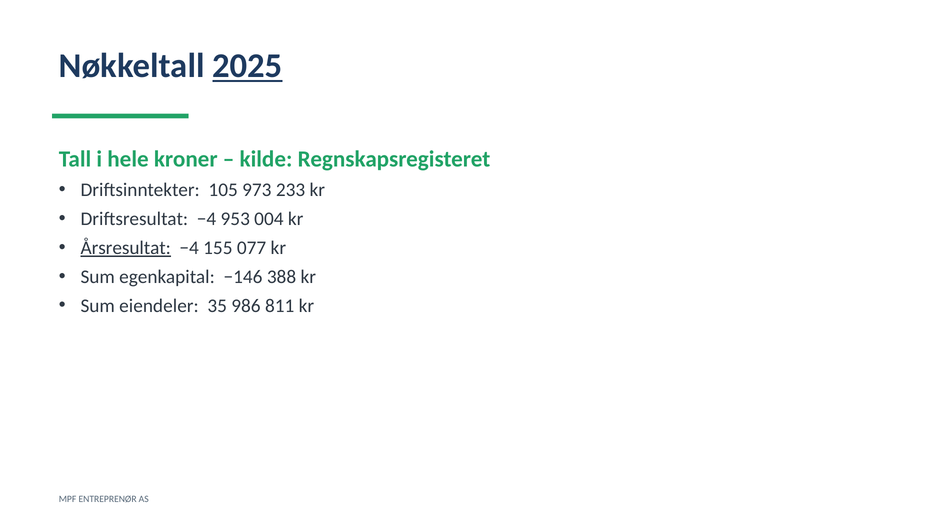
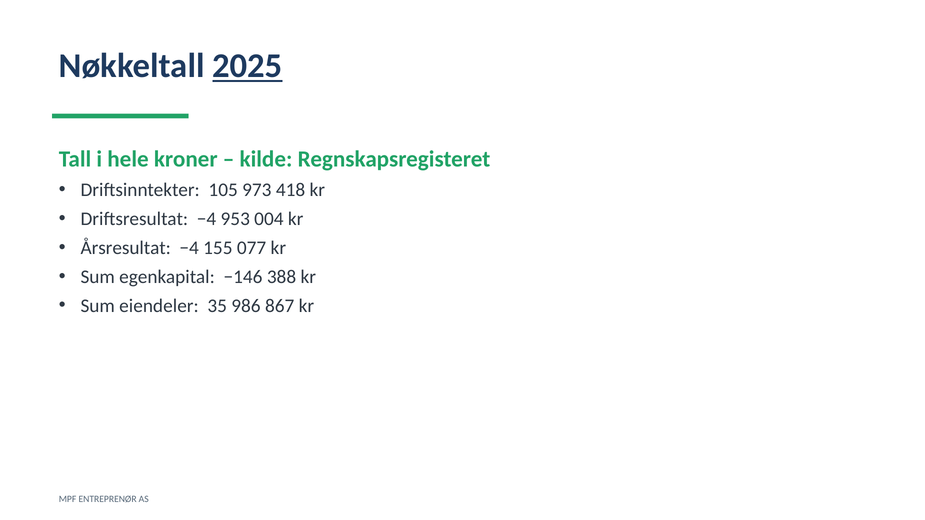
233: 233 -> 418
Årsresultat underline: present -> none
811: 811 -> 867
